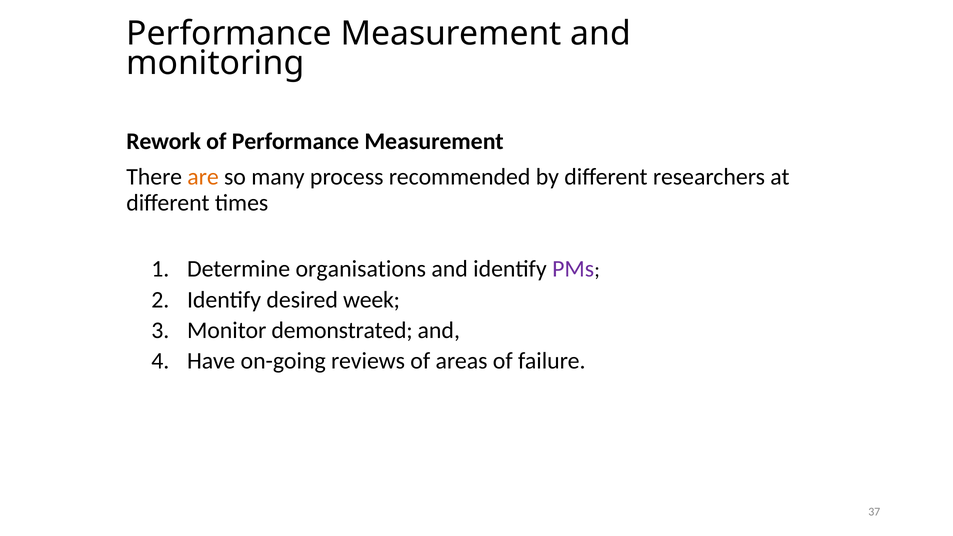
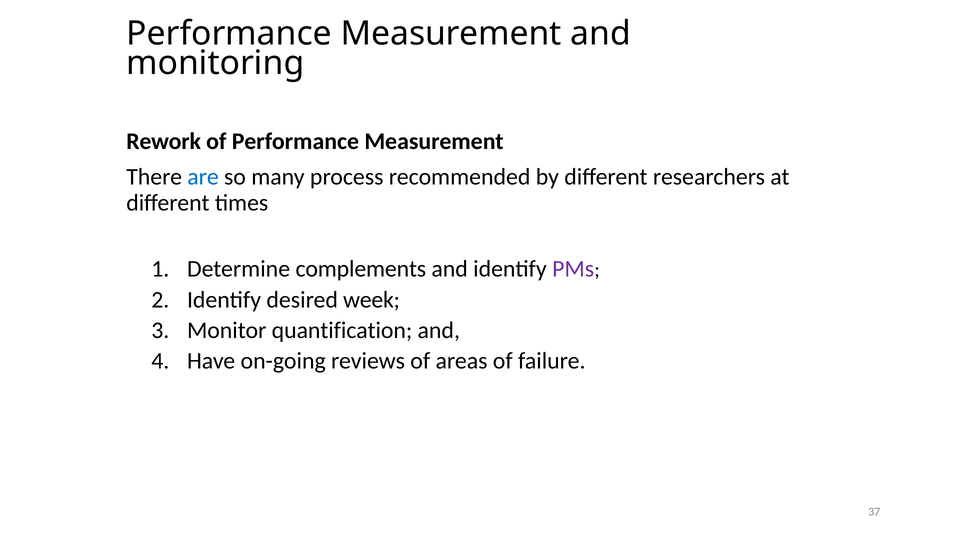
are colour: orange -> blue
organisations: organisations -> complements
demonstrated: demonstrated -> quantification
